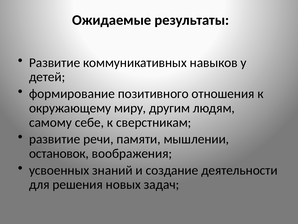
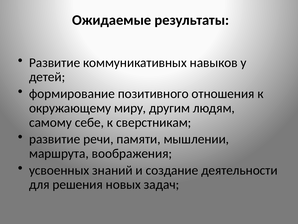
остановок: остановок -> маршрута
